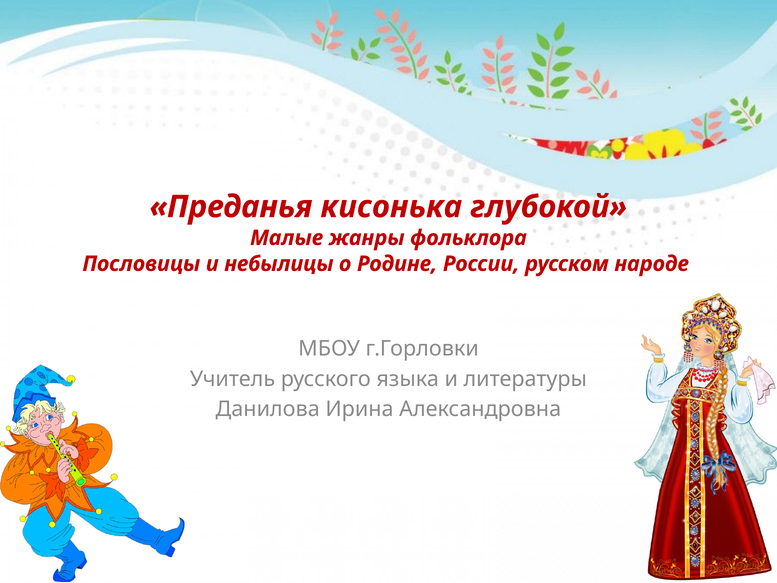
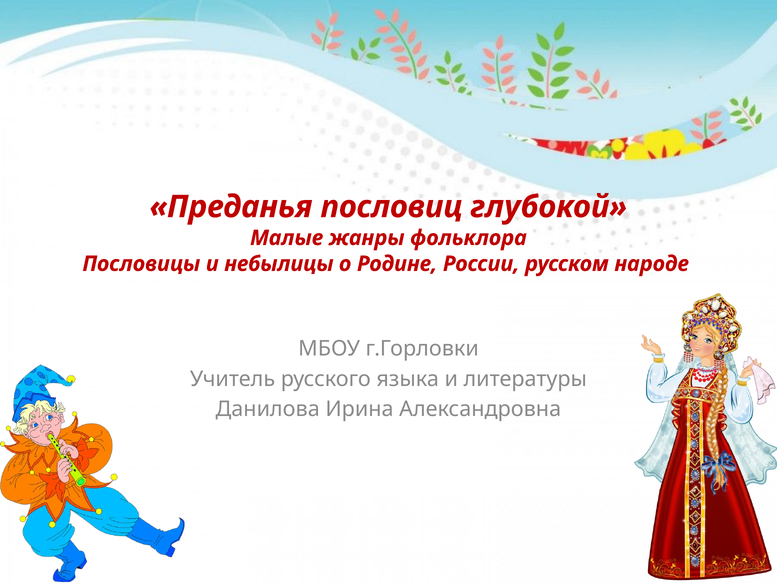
кисонька: кисонька -> пословиц
